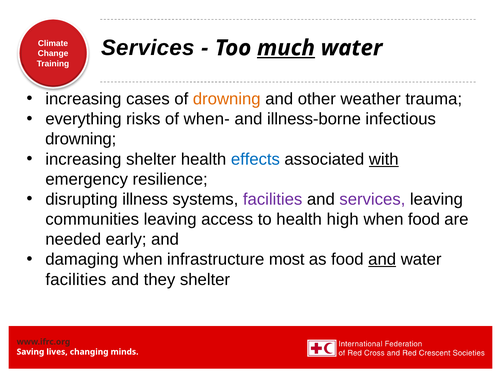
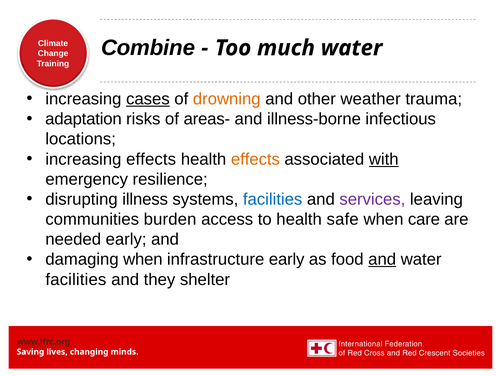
Services at (148, 48): Services -> Combine
much underline: present -> none
cases underline: none -> present
everything: everything -> adaptation
when-: when- -> areas-
drowning at (81, 139): drowning -> locations
increasing shelter: shelter -> effects
effects at (255, 159) colour: blue -> orange
facilities at (273, 199) colour: purple -> blue
communities leaving: leaving -> burden
high: high -> safe
when food: food -> care
infrastructure most: most -> early
